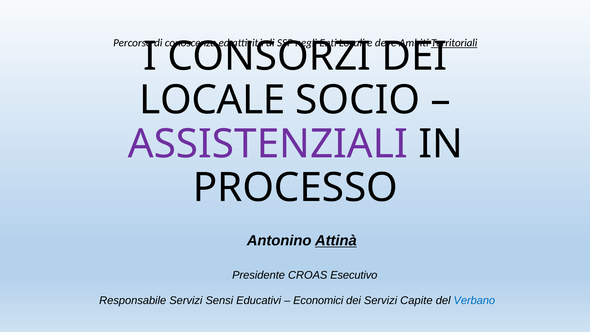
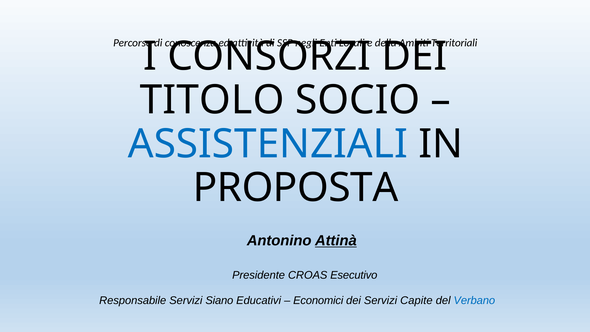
deve: deve -> della
Territoriali underline: present -> none
LOCALE: LOCALE -> TITOLO
ASSISTENZIALI colour: purple -> blue
PROCESSO: PROCESSO -> PROPOSTA
Sensi: Sensi -> Siano
